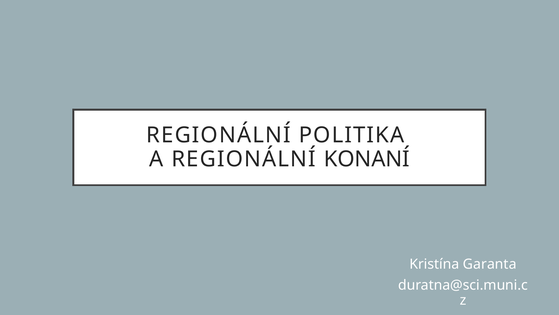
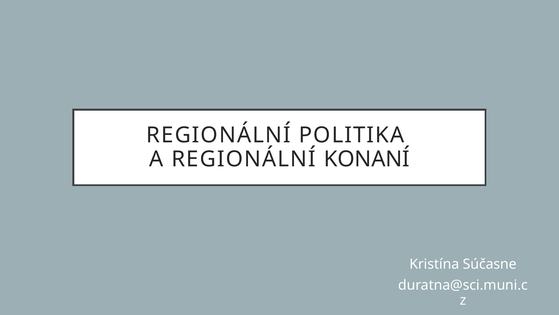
Garanta: Garanta -> Súčasne
